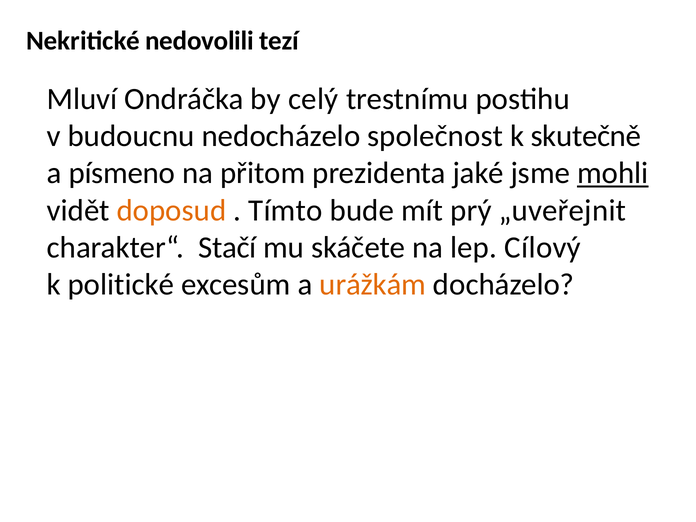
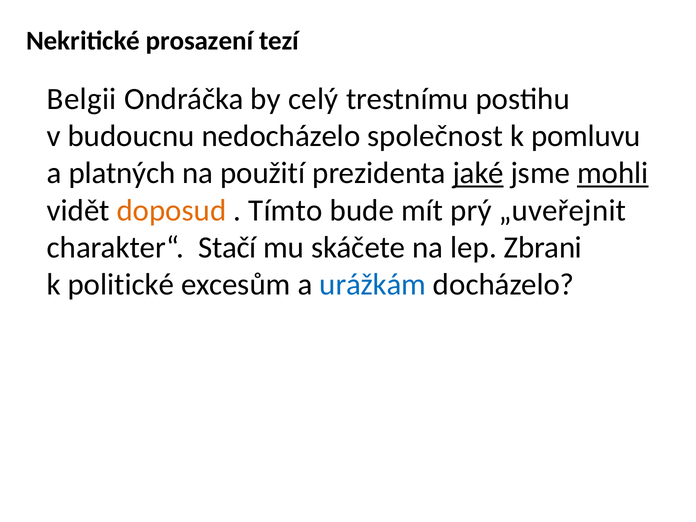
nedovolili: nedovolili -> prosazení
Mluví: Mluví -> Belgii
skutečně: skutečně -> pomluvu
písmeno: písmeno -> platných
přitom: přitom -> použití
jaké underline: none -> present
Cílový: Cílový -> Zbrani
urážkám colour: orange -> blue
